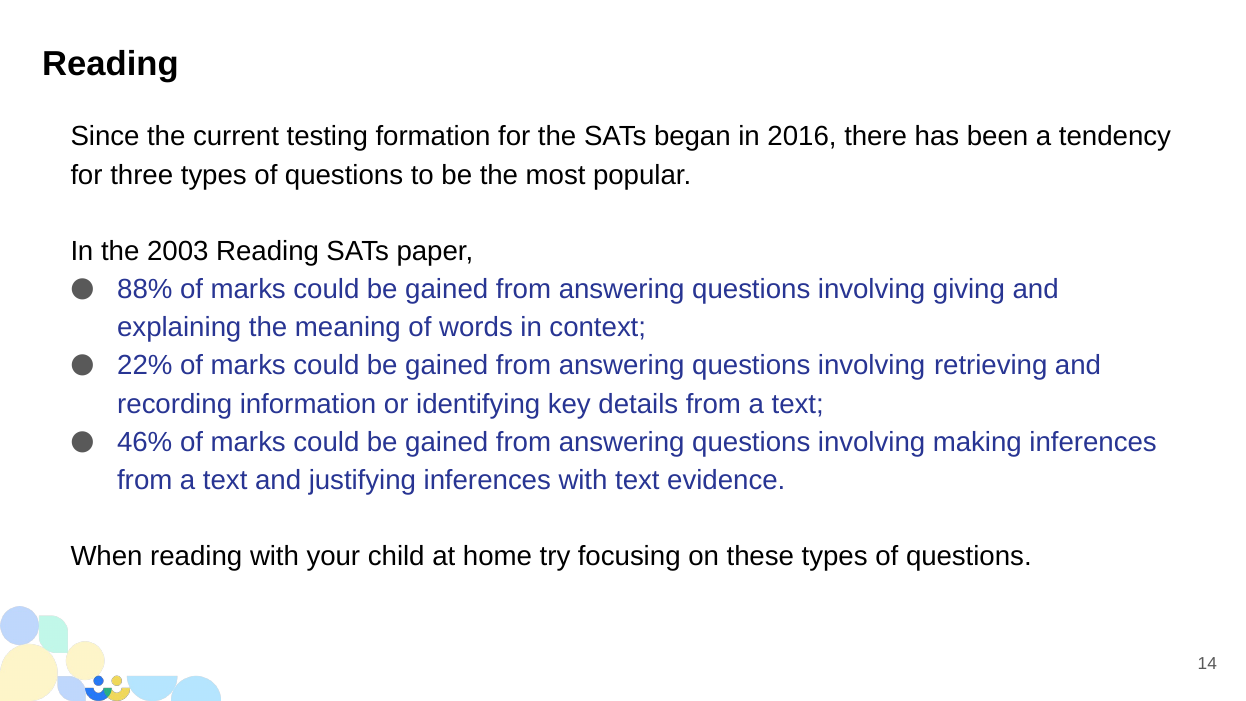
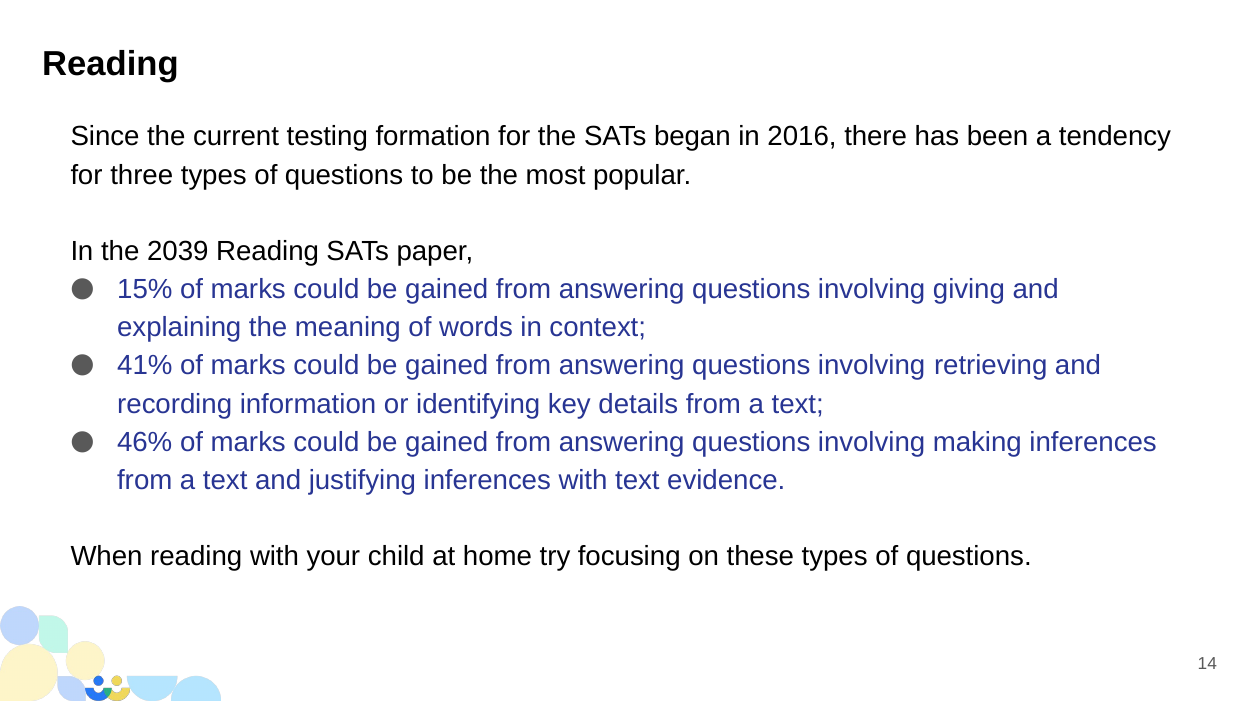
2003: 2003 -> 2039
88%: 88% -> 15%
22%: 22% -> 41%
